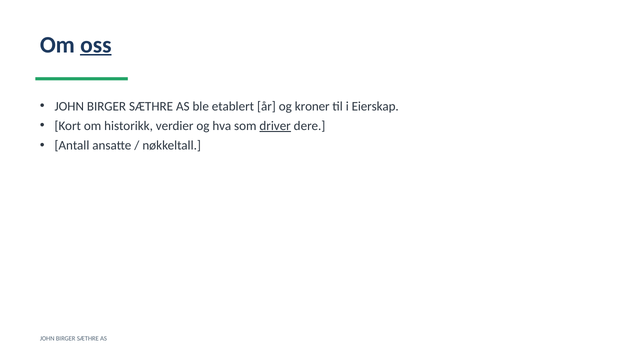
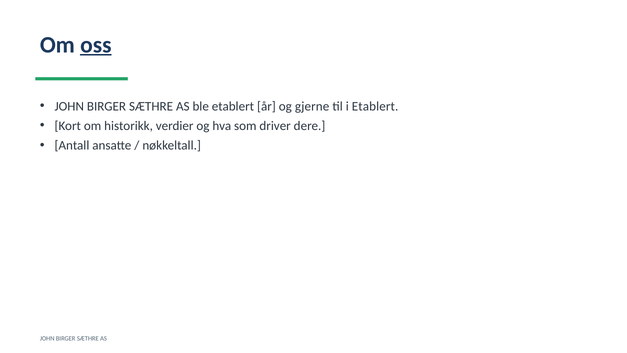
kroner: kroner -> gjerne
i Eierskap: Eierskap -> Etablert
driver underline: present -> none
